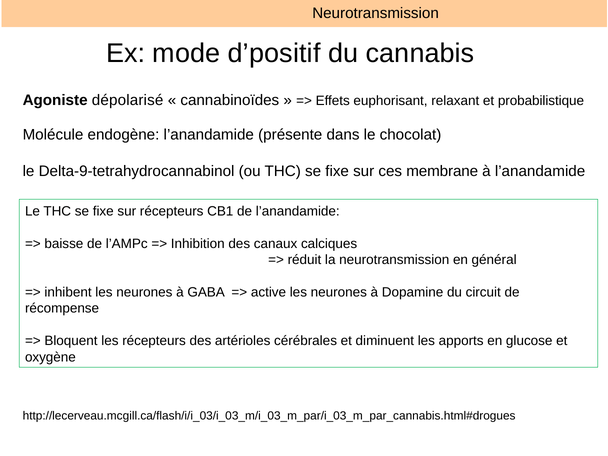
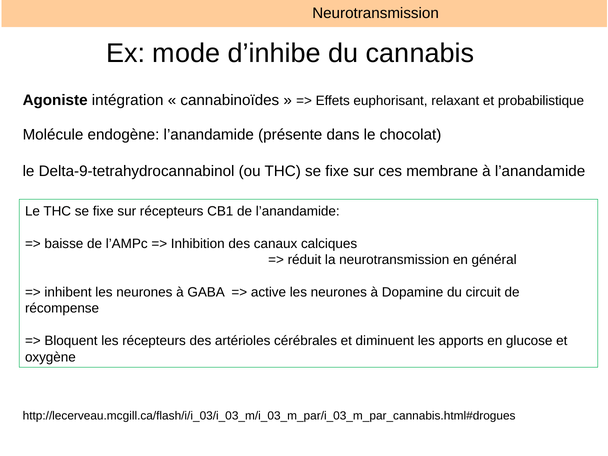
d’positif: d’positif -> d’inhibe
dépolarisé: dépolarisé -> intégration
